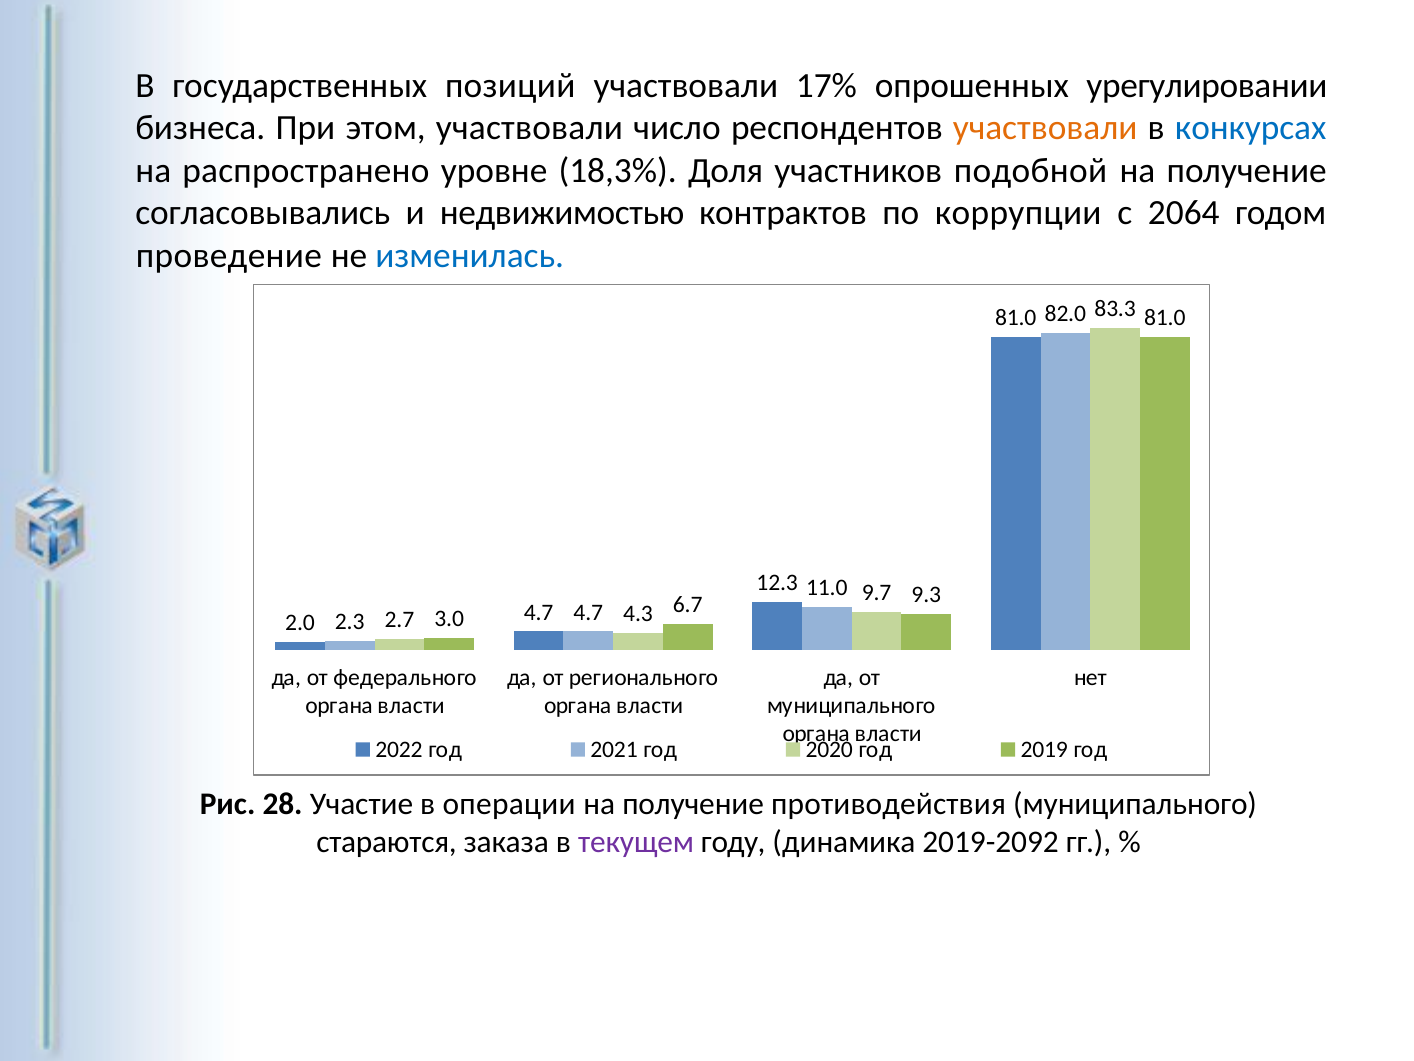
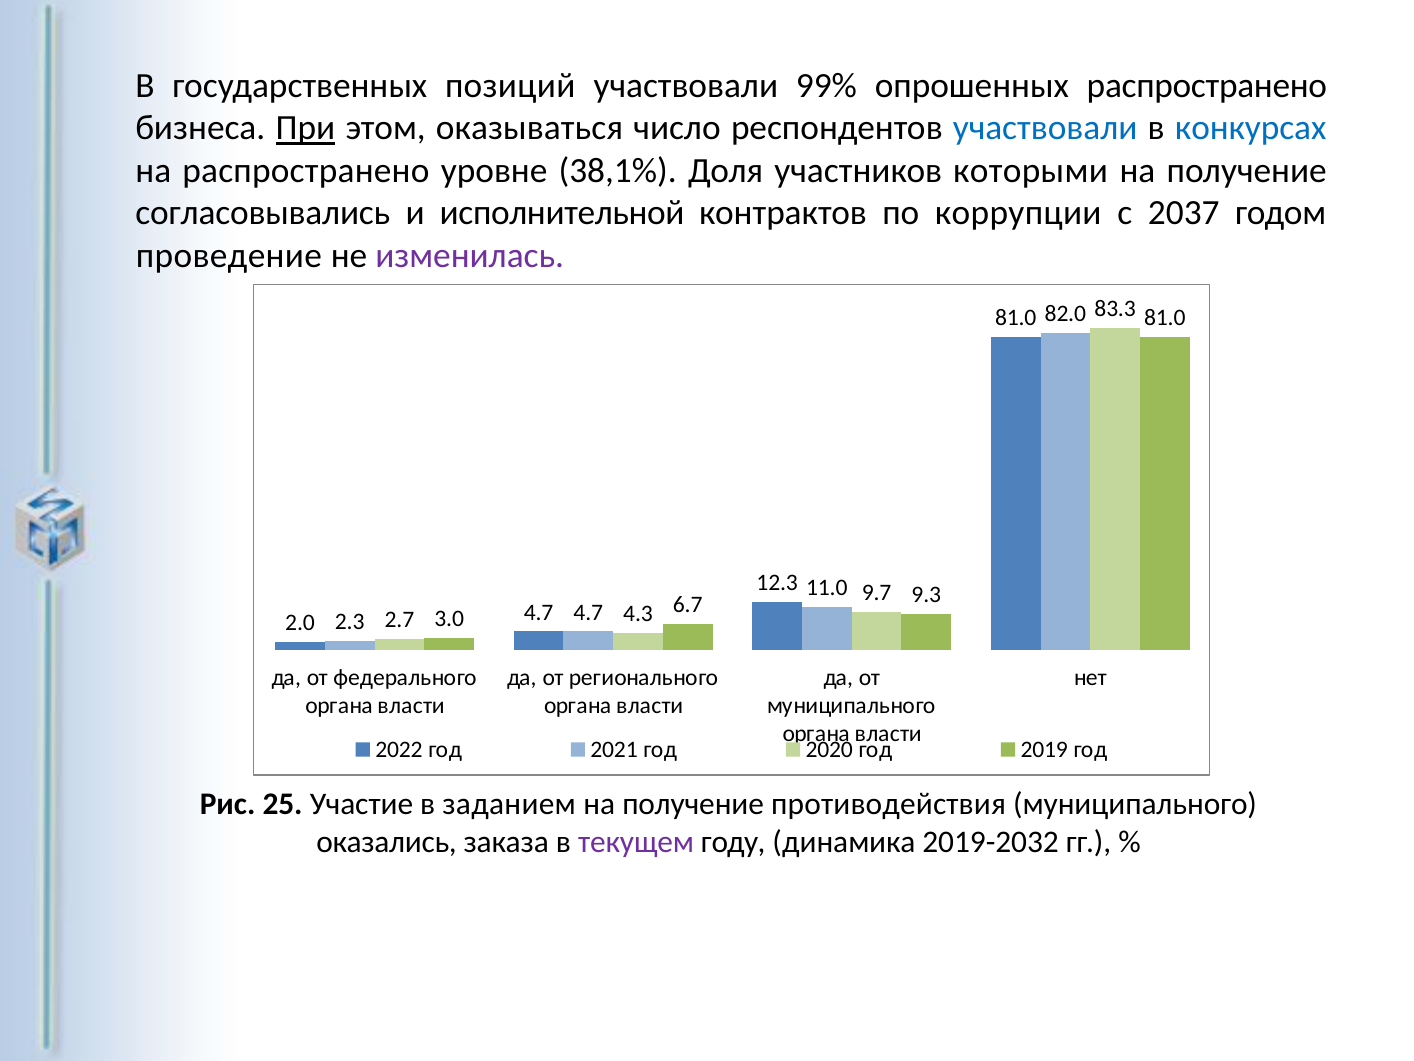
17%: 17% -> 99%
опрошенных урегулировании: урегулировании -> распространено
При underline: none -> present
этом участвовали: участвовали -> оказываться
участвовали at (1045, 128) colour: orange -> blue
18,3%: 18,3% -> 38,1%
подобной: подобной -> которыми
недвижимостью: недвижимостью -> исполнительной
2064: 2064 -> 2037
изменилась colour: blue -> purple
28: 28 -> 25
операции: операции -> заданием
стараются: стараются -> оказались
2019-2092: 2019-2092 -> 2019-2032
